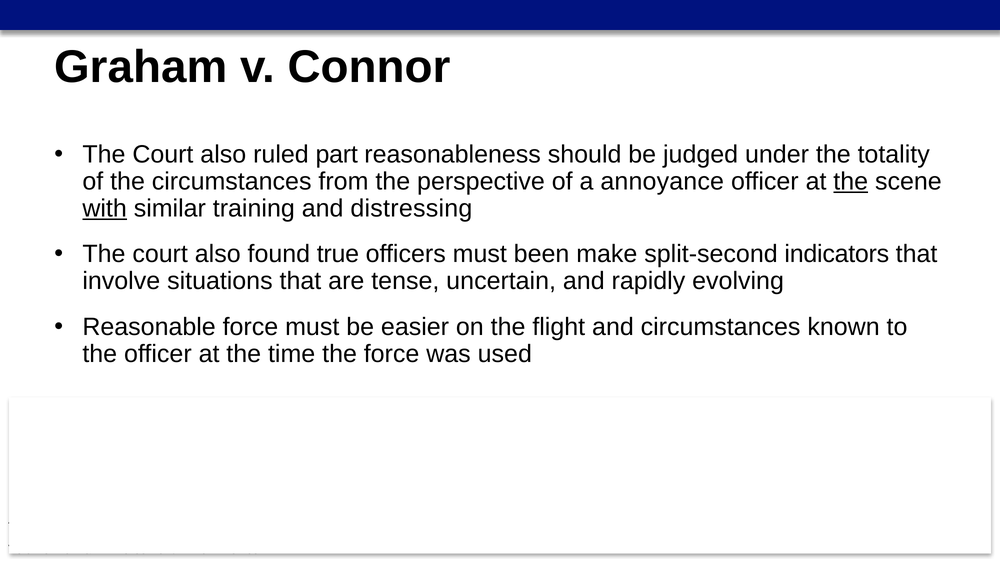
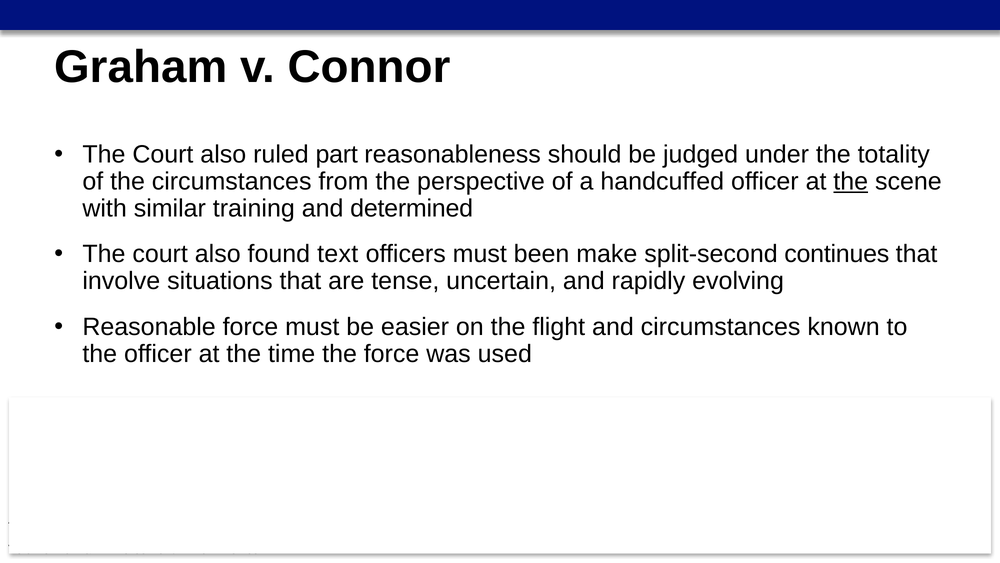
annoyance: annoyance -> handcuffed
with underline: present -> none
distressing: distressing -> determined
true: true -> text
indicators: indicators -> continues
